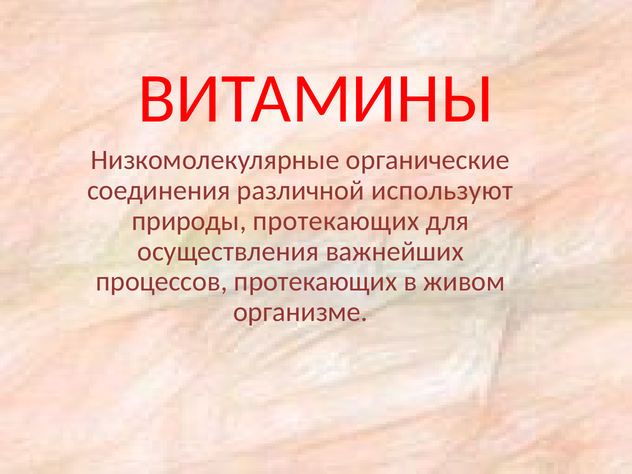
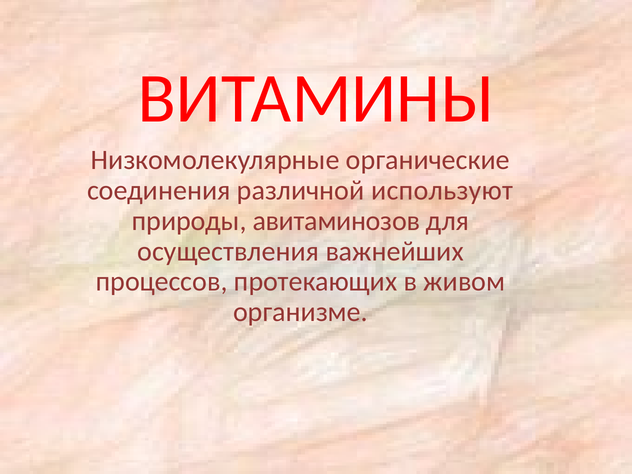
природы протекающих: протекающих -> авитаминозов
